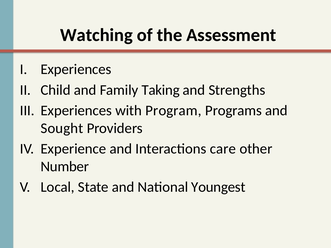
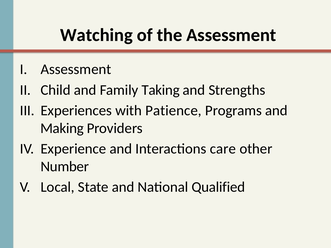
Experiences at (76, 69): Experiences -> Assessment
Program: Program -> Patience
Sought: Sought -> Making
Youngest: Youngest -> Qualified
